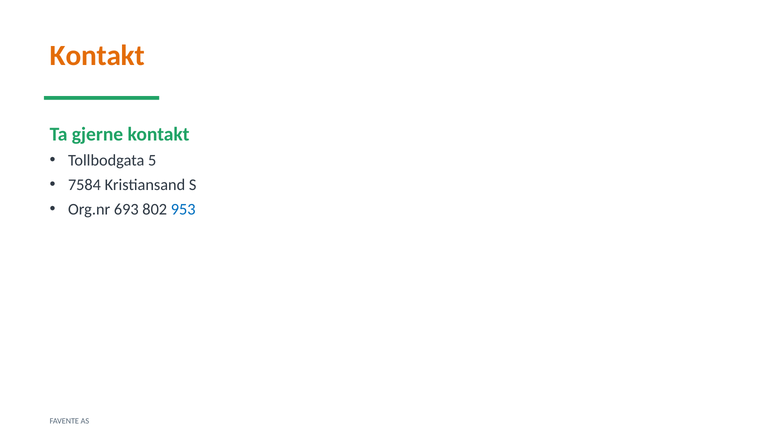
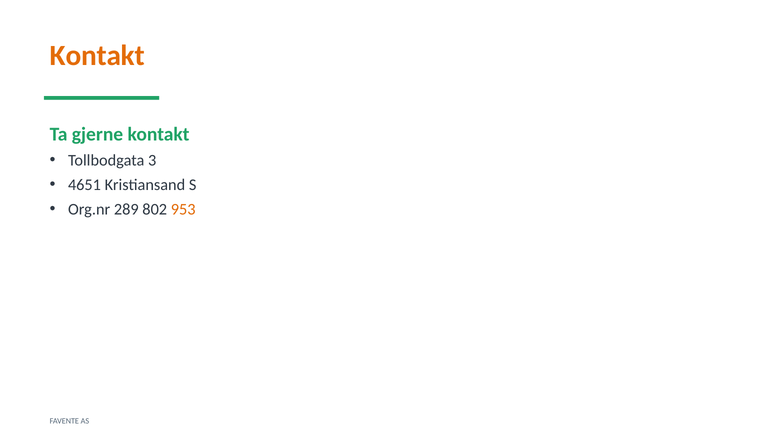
5: 5 -> 3
7584: 7584 -> 4651
693: 693 -> 289
953 colour: blue -> orange
